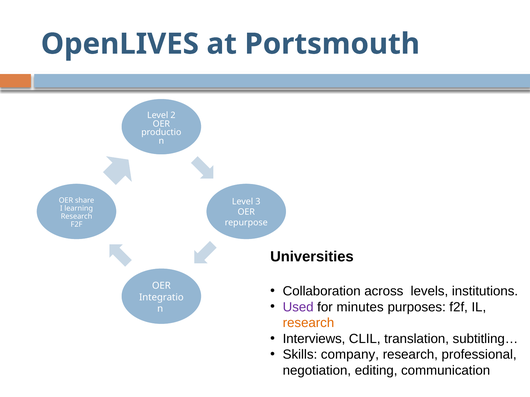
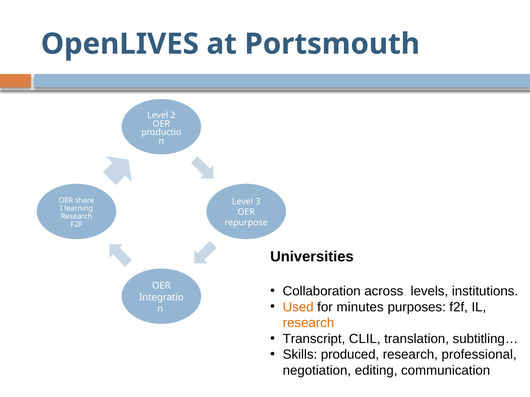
Used colour: purple -> orange
Interviews: Interviews -> Transcript
company: company -> produced
